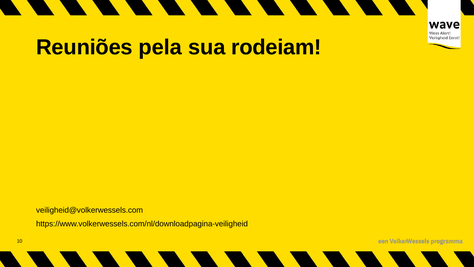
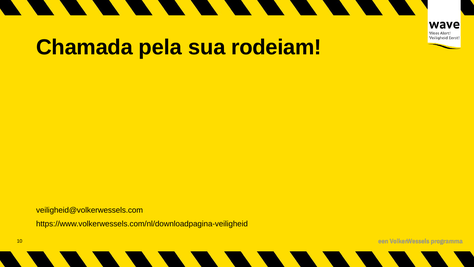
Reuniões: Reuniões -> Chamada
